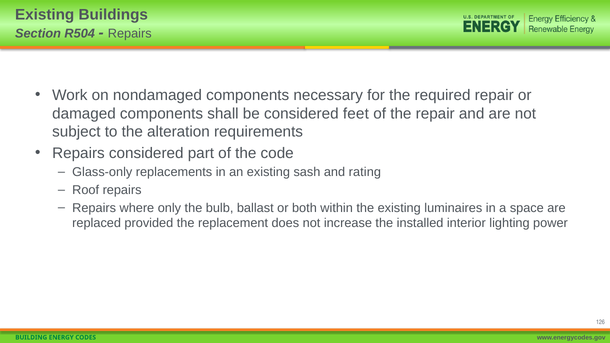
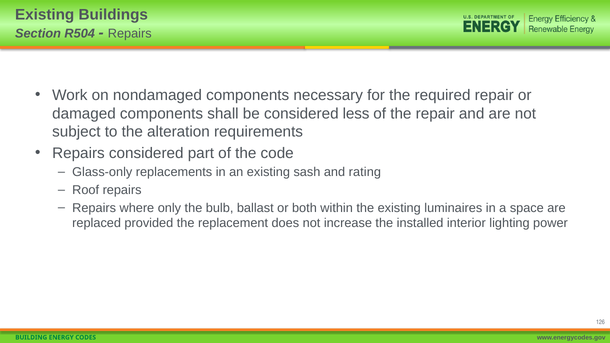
feet: feet -> less
